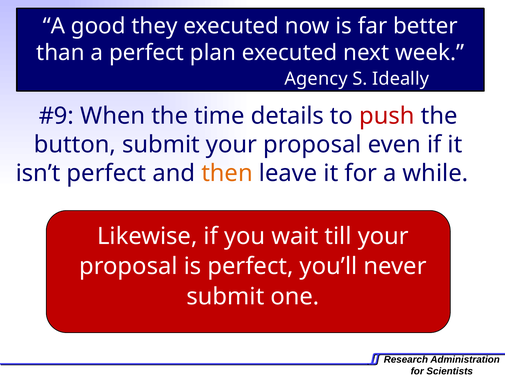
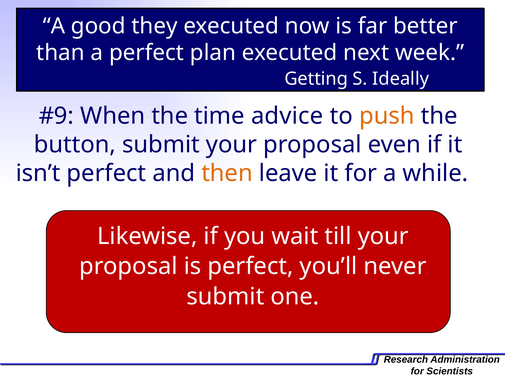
Agency: Agency -> Getting
details: details -> advice
push colour: red -> orange
